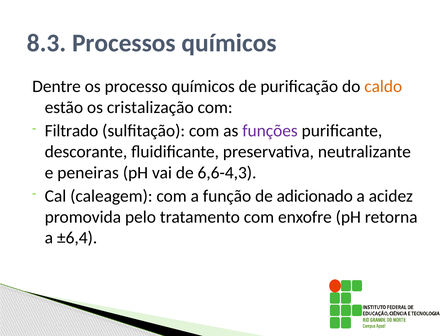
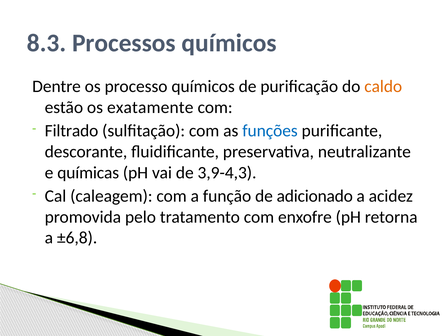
cristalização: cristalização -> exatamente
funções colour: purple -> blue
peneiras: peneiras -> químicas
6,6-4,3: 6,6-4,3 -> 3,9-4,3
±6,4: ±6,4 -> ±6,8
